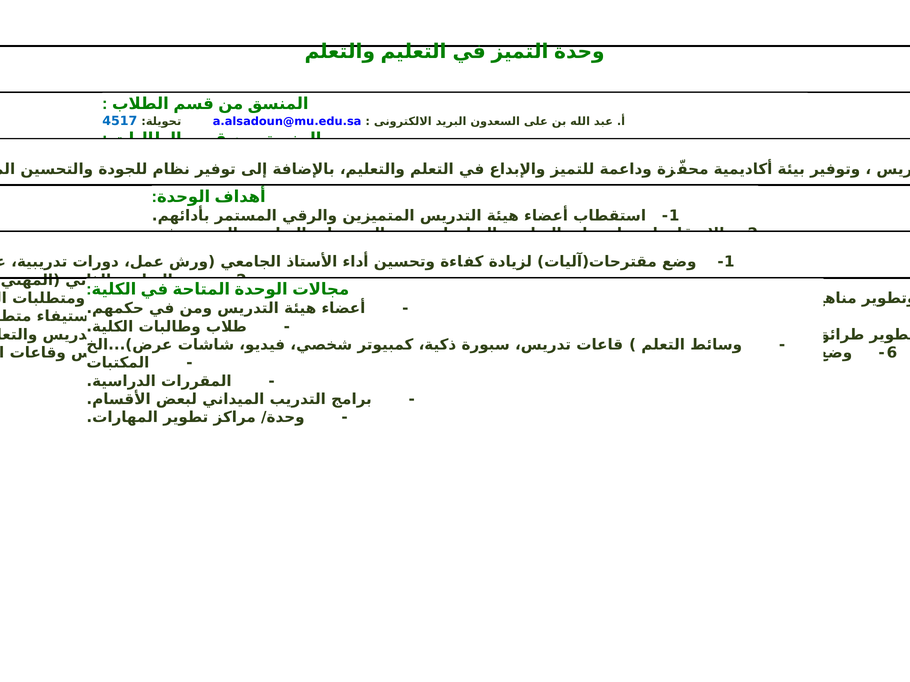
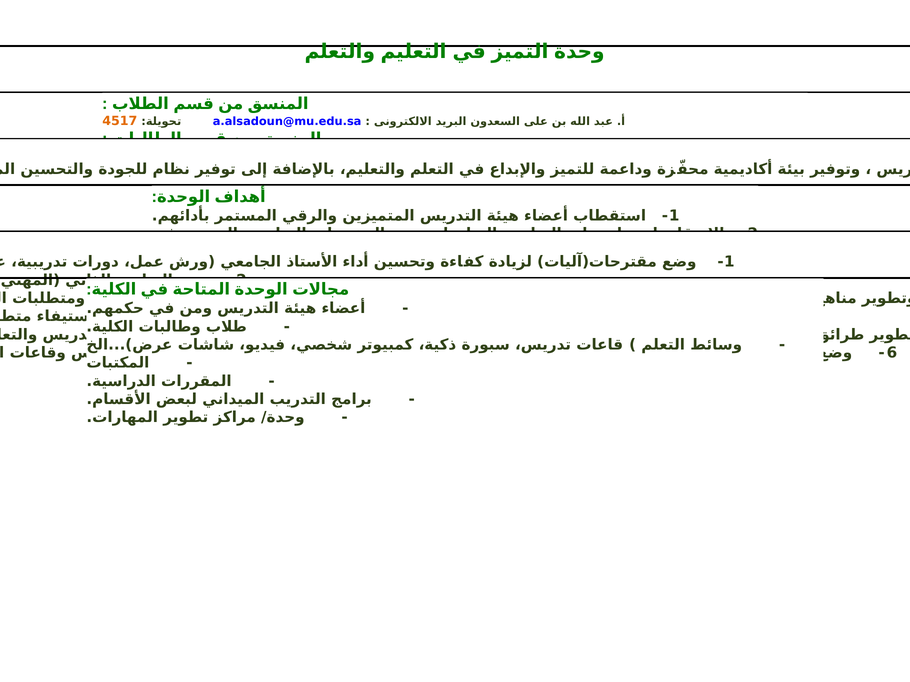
4517 colour: blue -> orange
